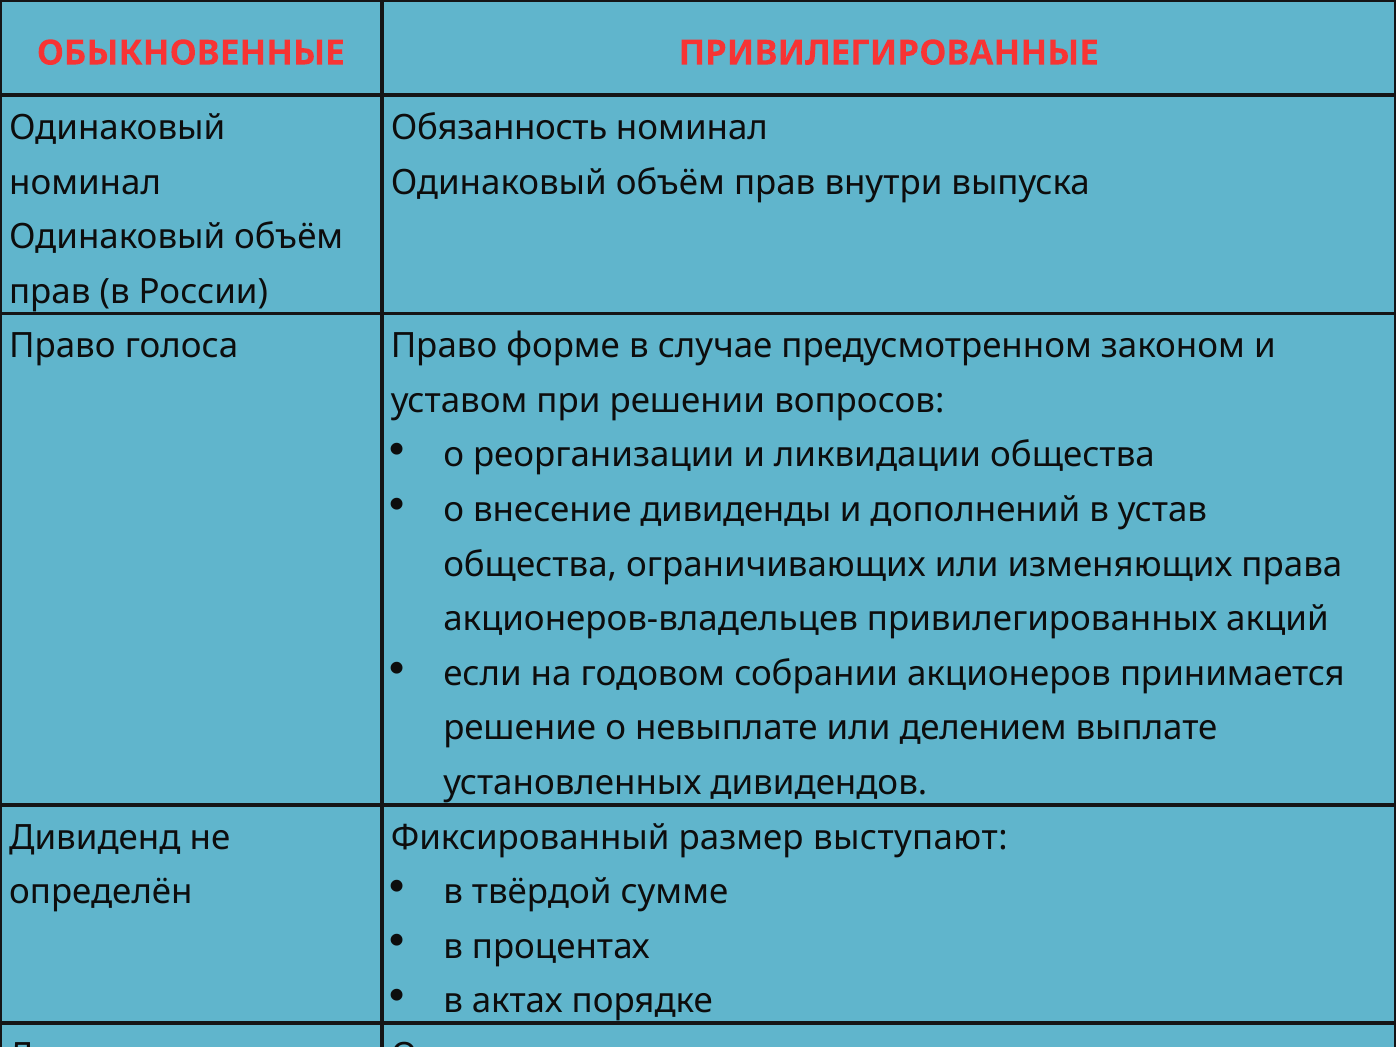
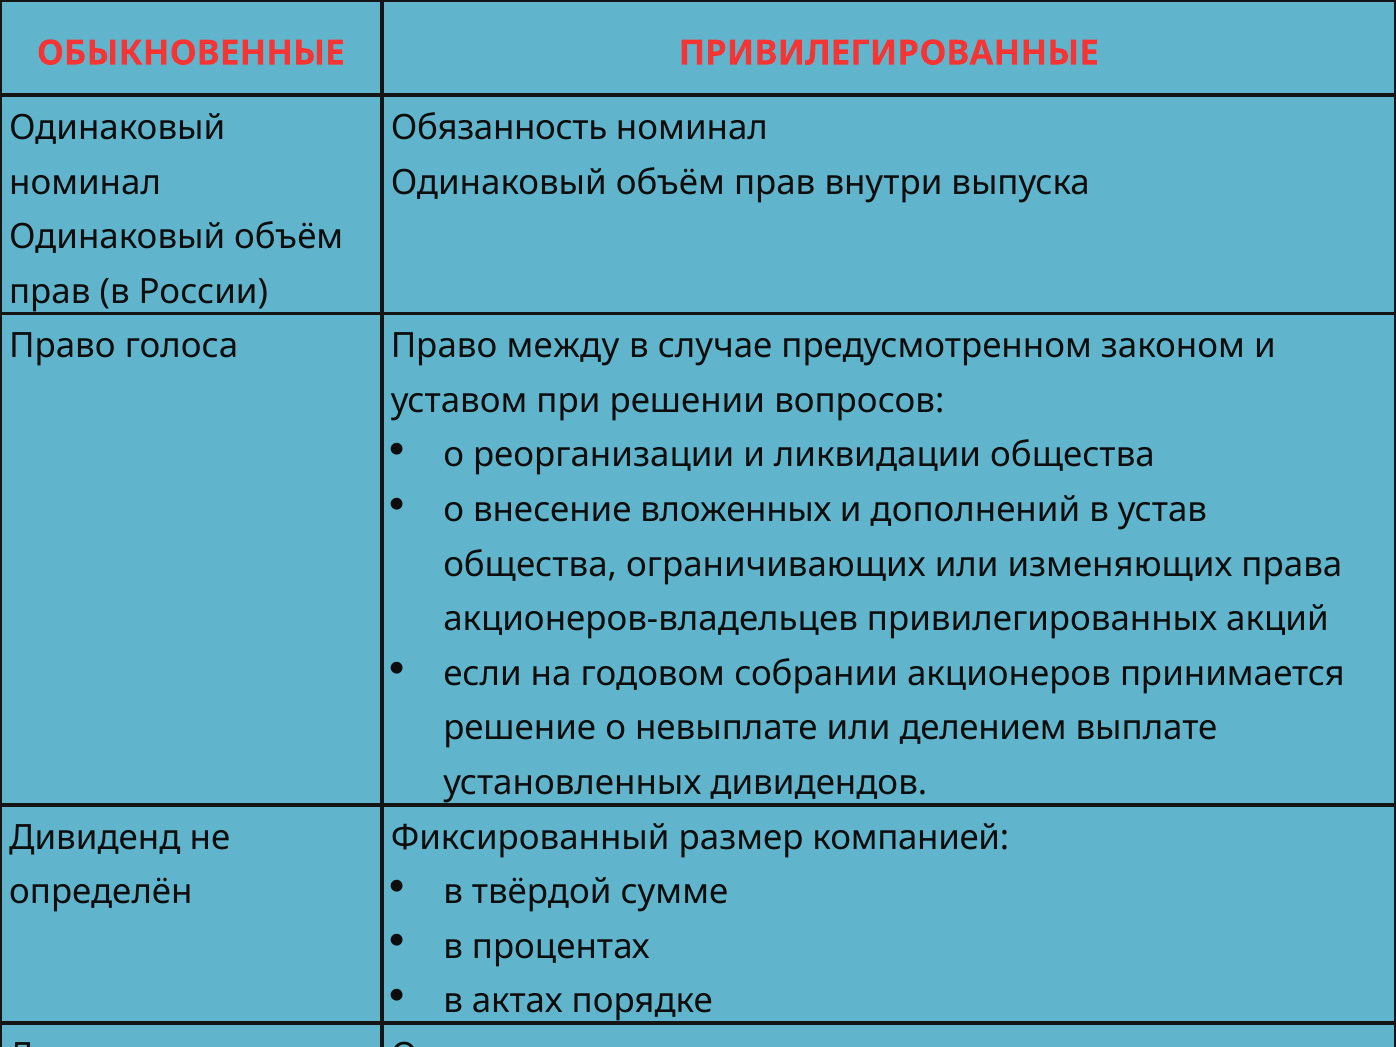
форме: форме -> между
дивиденды: дивиденды -> вложенных
выступают: выступают -> компанией
